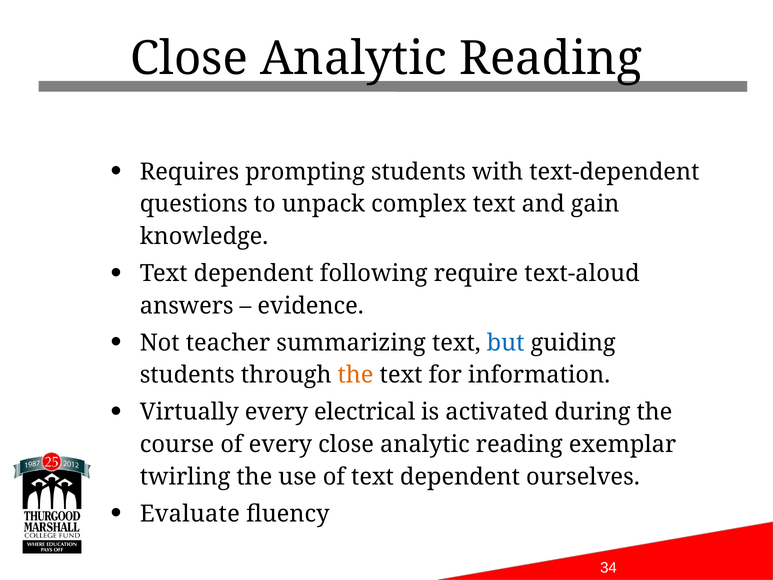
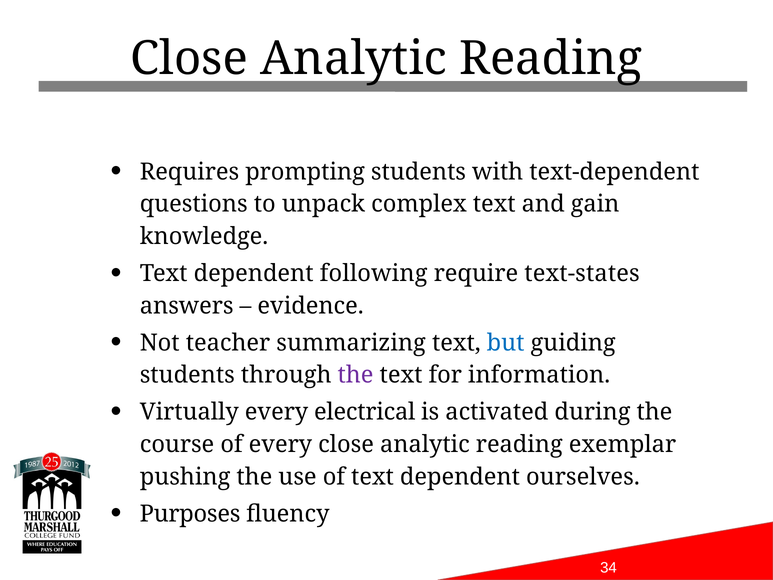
text-aloud: text-aloud -> text-states
the at (356, 375) colour: orange -> purple
twirling: twirling -> pushing
Evaluate: Evaluate -> Purposes
